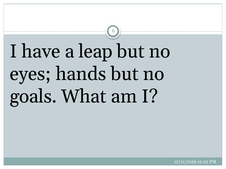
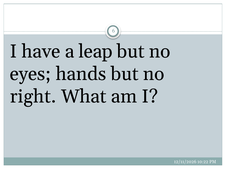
goals: goals -> right
